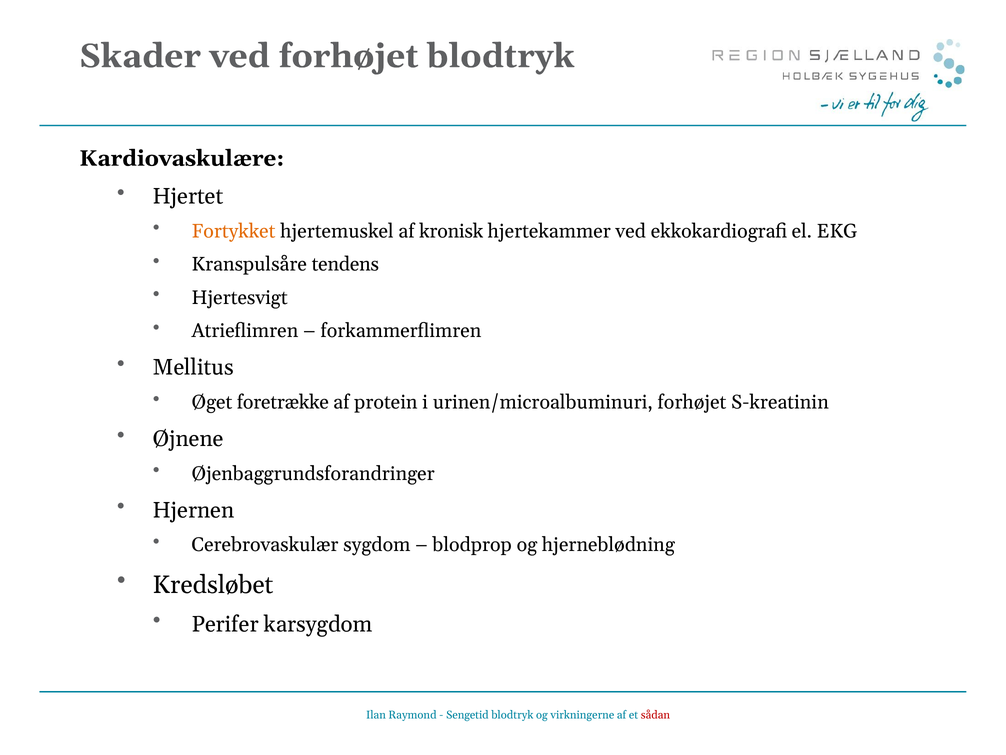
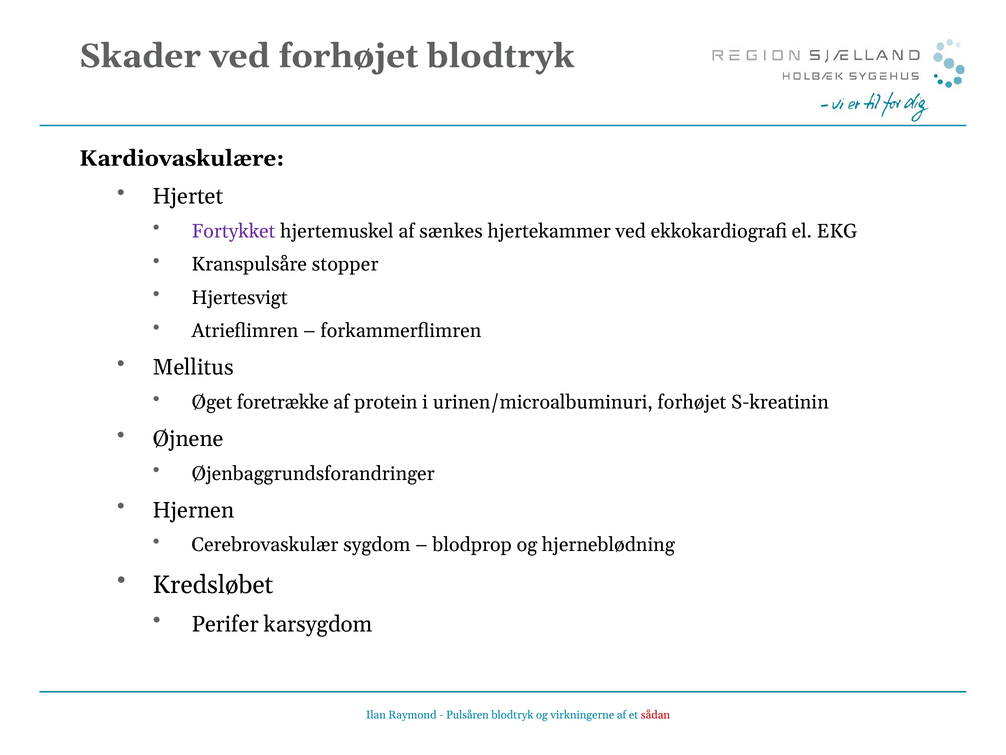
Fortykket colour: orange -> purple
kronisk: kronisk -> sænkes
tendens: tendens -> stopper
Sengetid: Sengetid -> Pulsåren
